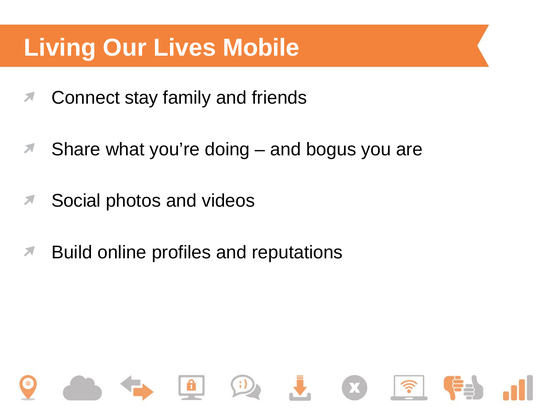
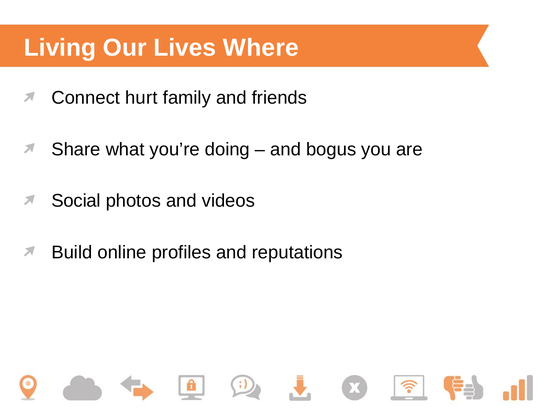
Mobile: Mobile -> Where
stay: stay -> hurt
